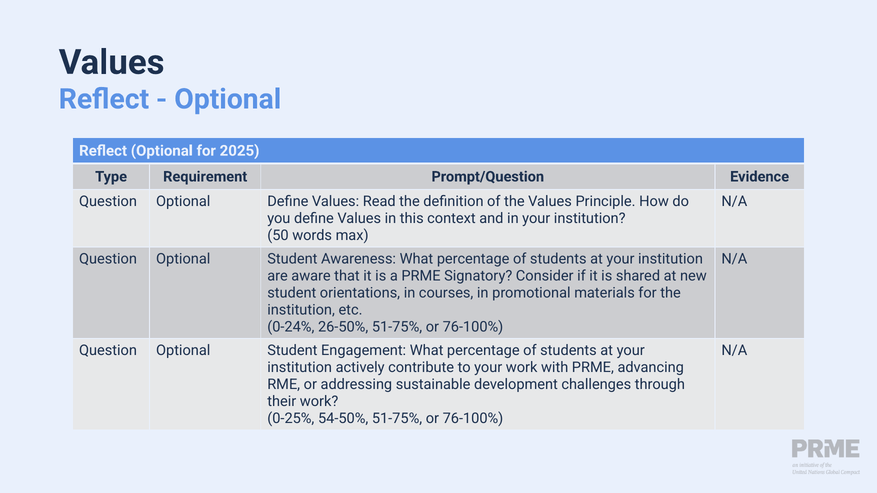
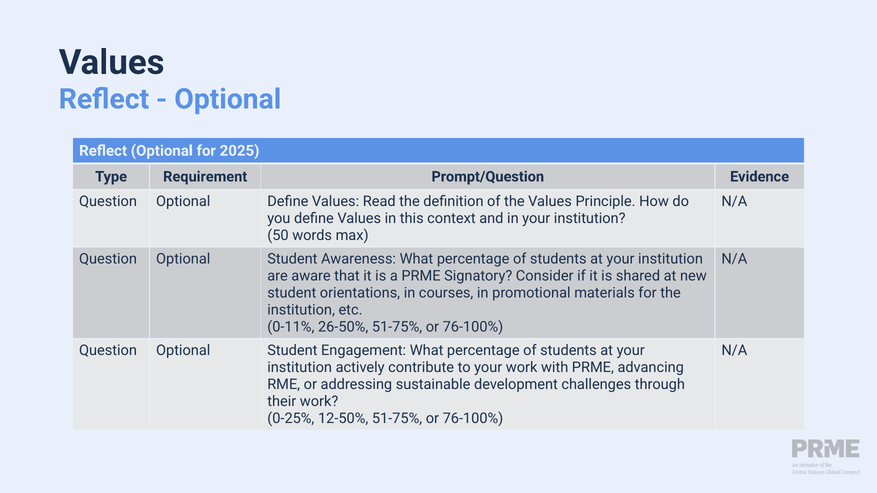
0-24%: 0-24% -> 0-11%
54-50%: 54-50% -> 12-50%
